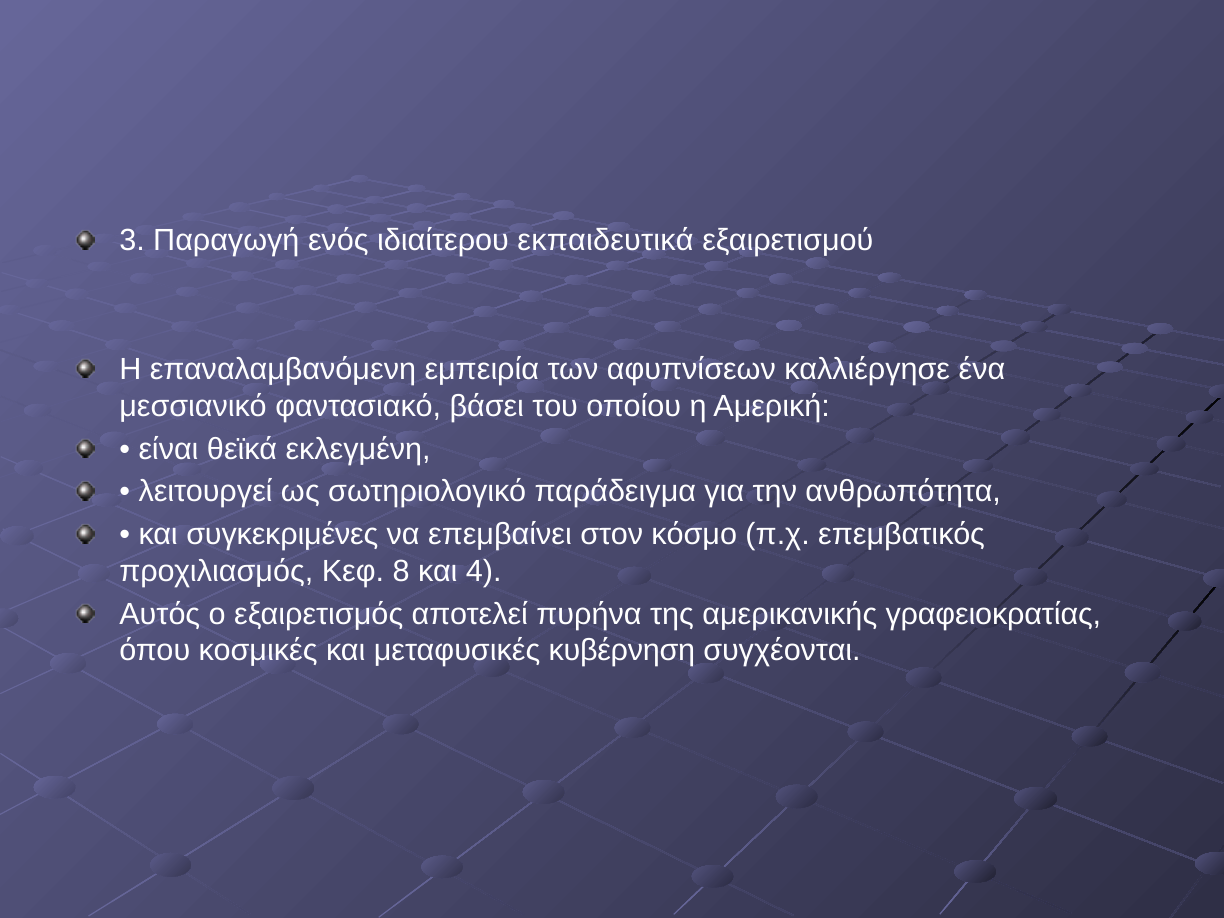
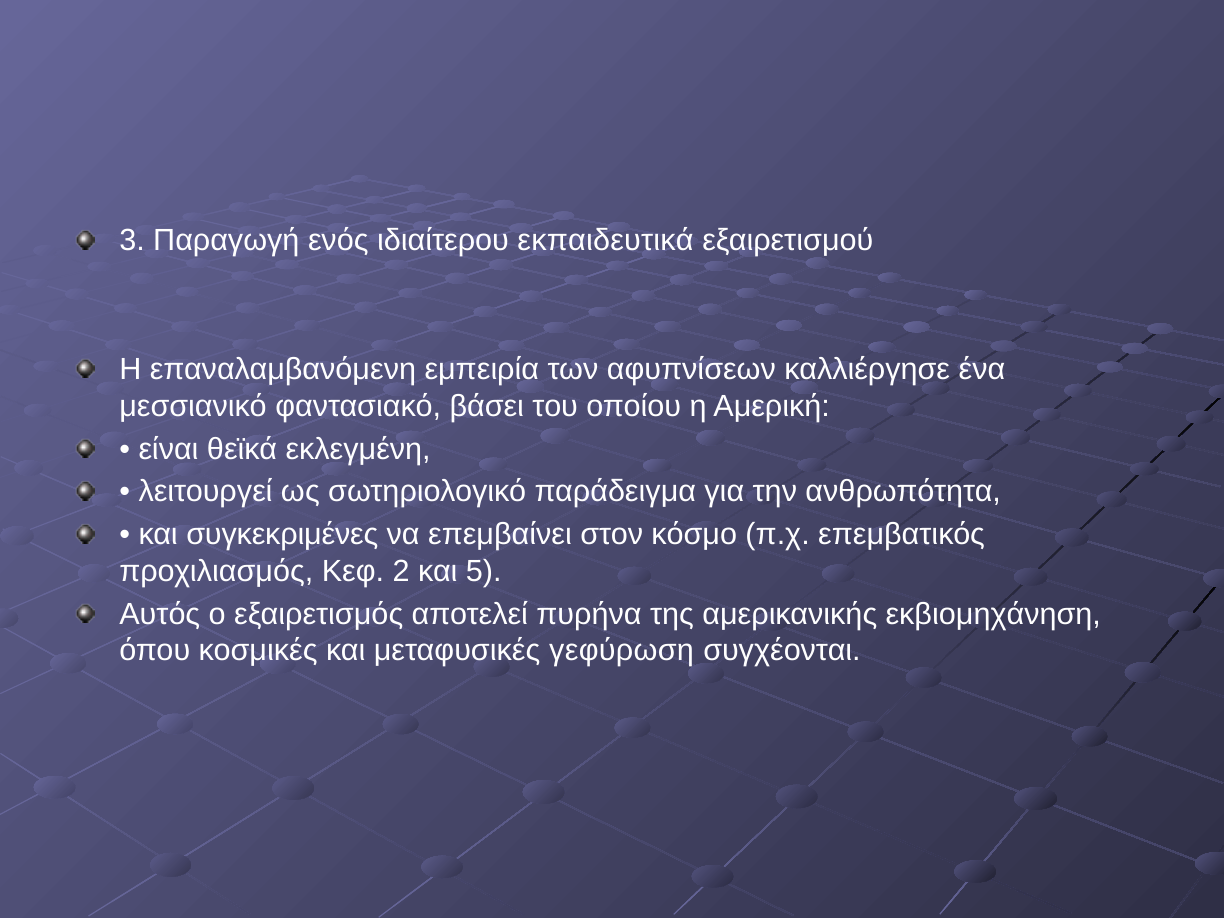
8: 8 -> 2
4: 4 -> 5
γραφειοκρατίας: γραφειοκρατίας -> εκβιομηχάνηση
κυβέρνηση: κυβέρνηση -> γεφύρωση
